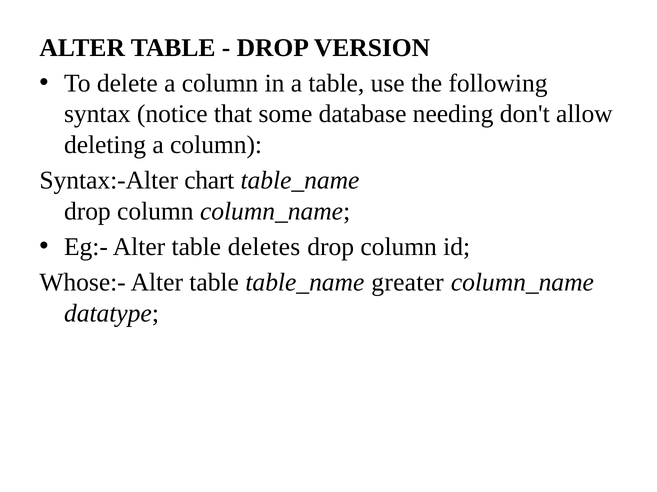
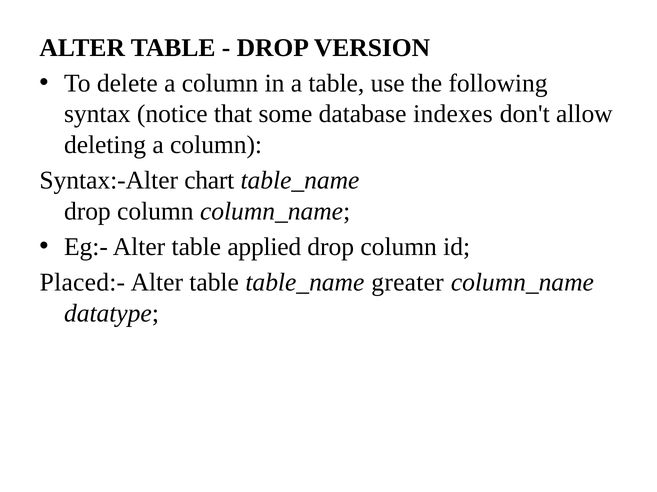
needing: needing -> indexes
deletes: deletes -> applied
Whose:-: Whose:- -> Placed:-
